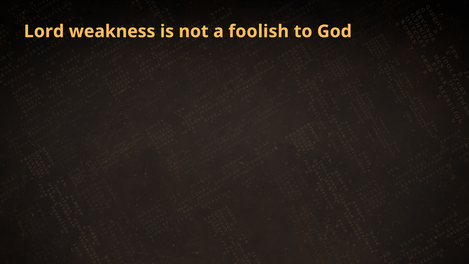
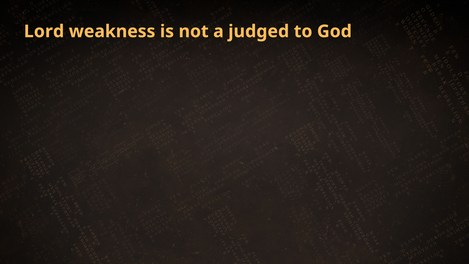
foolish: foolish -> judged
